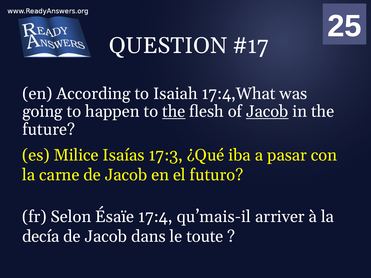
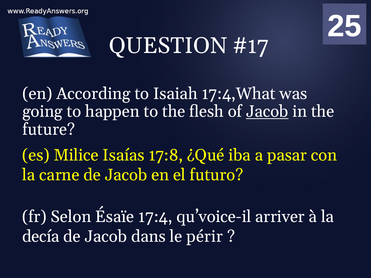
the at (174, 112) underline: present -> none
17:3: 17:3 -> 17:8
qu’mais-il: qu’mais-il -> qu’voice-il
toute: toute -> périr
